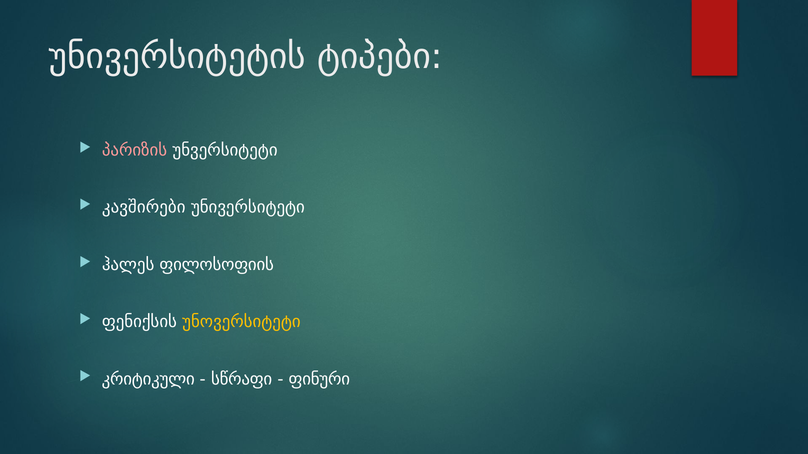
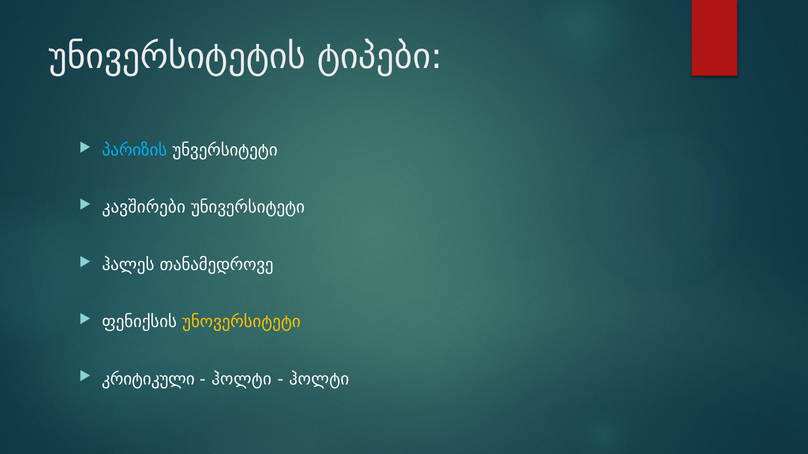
პარიზის colour: pink -> light blue
ფილოსოფიის: ფილოსოფიის -> თანამედროვე
სწრაფი at (242, 379): სწრაფი -> ჰოლტი
ფინური at (319, 379): ფინური -> ჰოლტი
